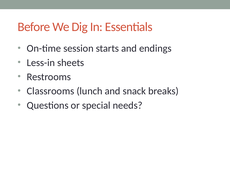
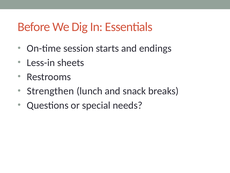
Classrooms: Classrooms -> Strengthen
